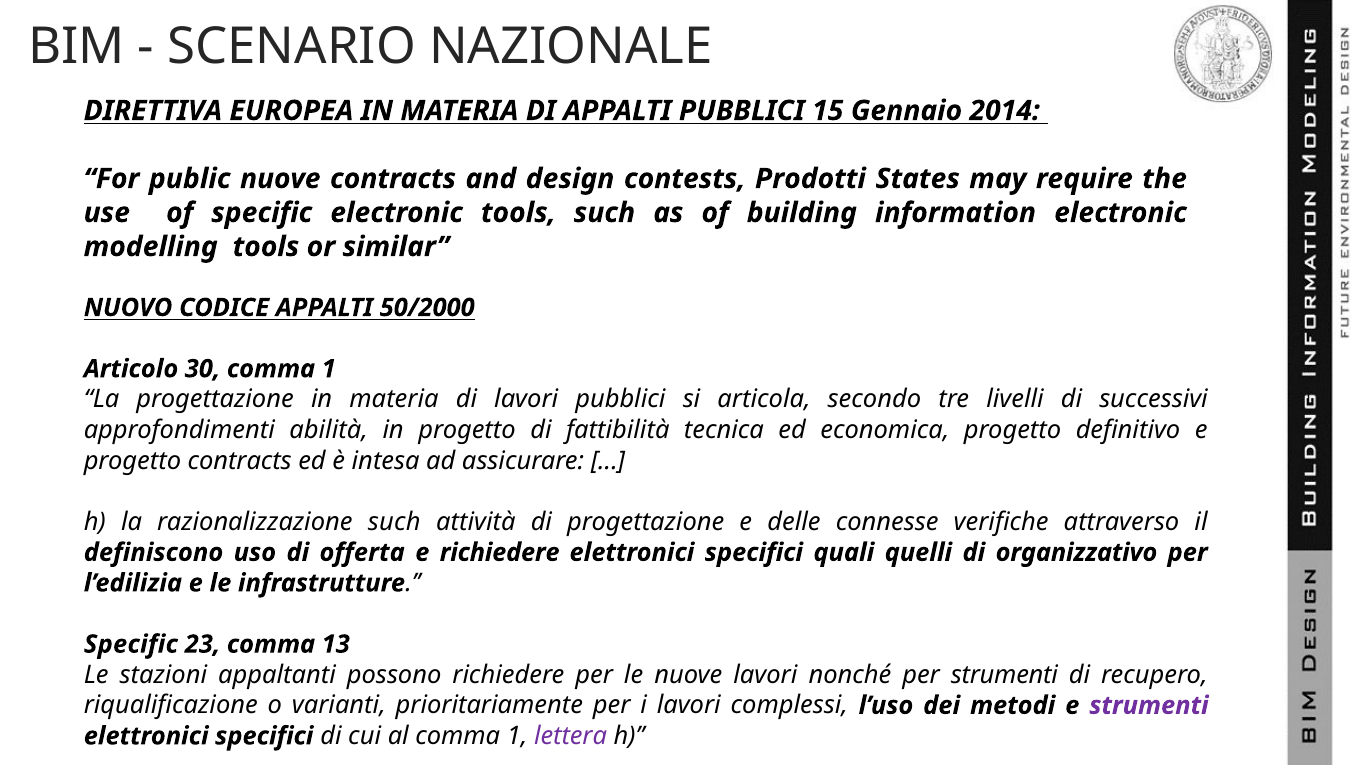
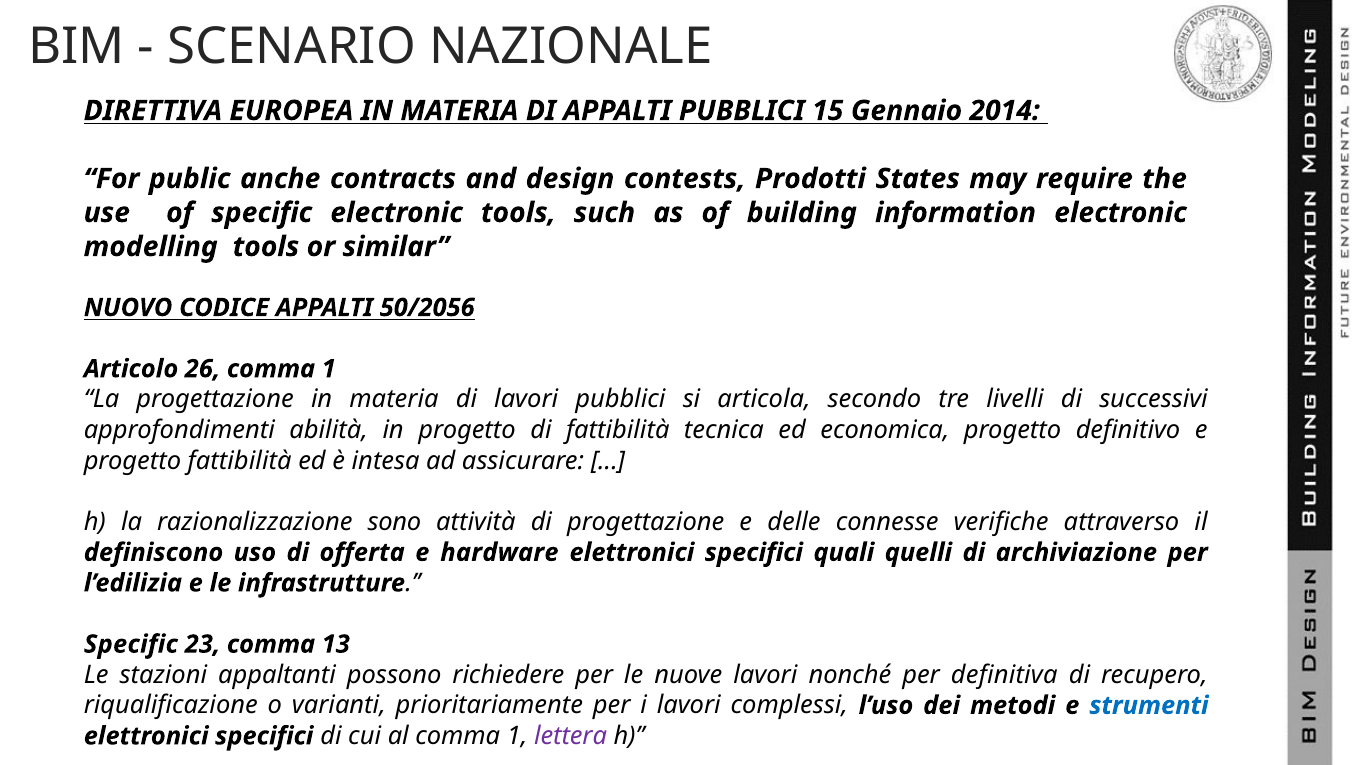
public nuove: nuove -> anche
50/2000: 50/2000 -> 50/2056
30: 30 -> 26
progetto contracts: contracts -> fattibilità
razionalizzazione such: such -> sono
e richiedere: richiedere -> hardware
organizzativo: organizzativo -> archiviazione
per strumenti: strumenti -> definitiva
strumenti at (1149, 705) colour: purple -> blue
